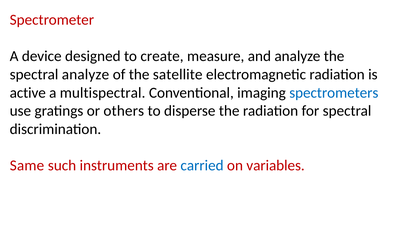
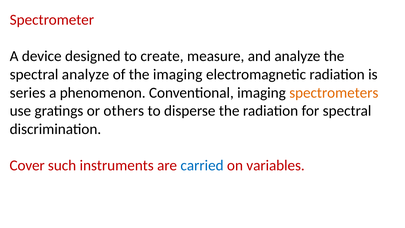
the satellite: satellite -> imaging
active: active -> series
multispectral: multispectral -> phenomenon
spectrometers colour: blue -> orange
Same: Same -> Cover
